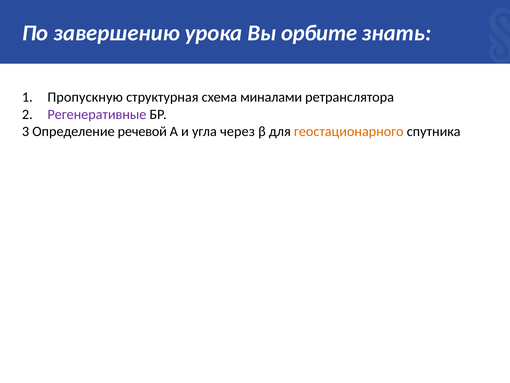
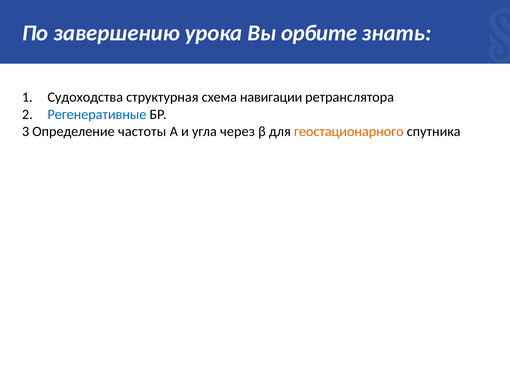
Пропускную: Пропускную -> Судоходства
миналами: миналами -> навигации
Регенеративные colour: purple -> blue
речевой: речевой -> частоты
